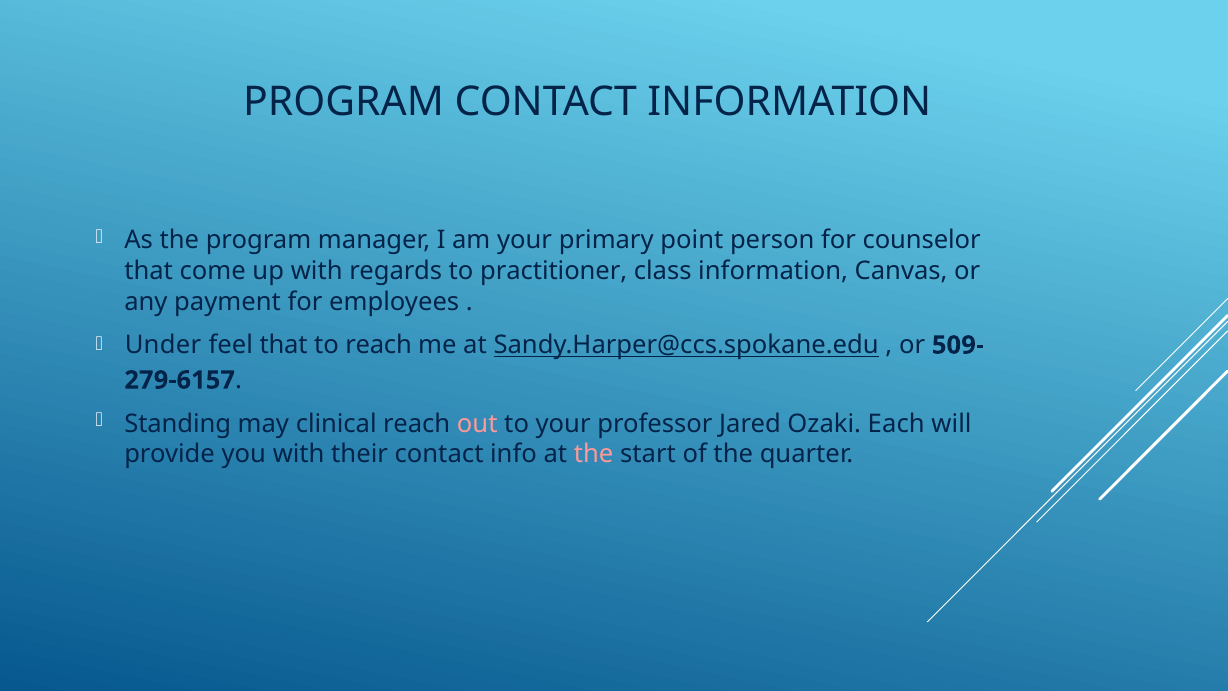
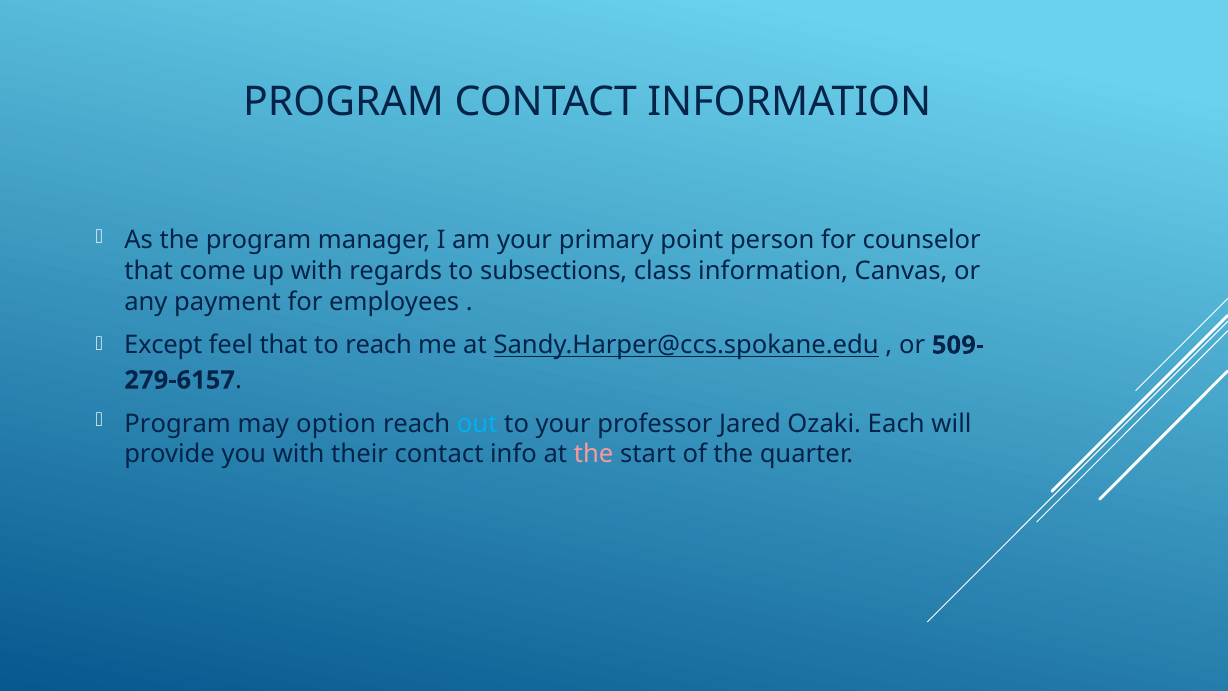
practitioner: practitioner -> subsections
Under: Under -> Except
Standing at (178, 424): Standing -> Program
clinical: clinical -> option
out colour: pink -> light blue
